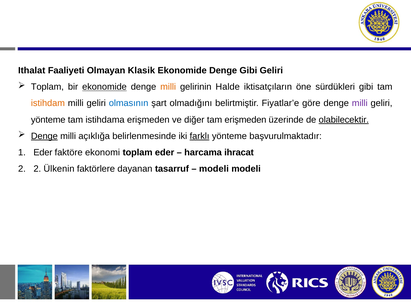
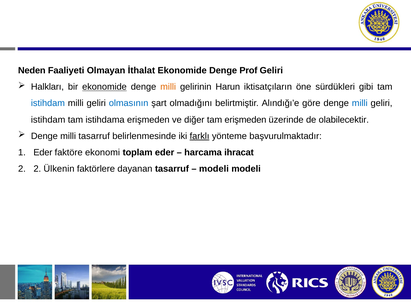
Ithalat: Ithalat -> Neden
Klasik: Klasik -> İthalat
Denge Gibi: Gibi -> Prof
Toplam at (47, 87): Toplam -> Halkları
Halde: Halde -> Harun
istihdam at (48, 103) colour: orange -> blue
Fiyatlar’e: Fiyatlar’e -> Alındığı’e
milli at (360, 103) colour: purple -> blue
yönteme at (48, 120): yönteme -> istihdam
olabilecektir underline: present -> none
Denge at (44, 136) underline: present -> none
milli açıklığa: açıklığa -> tasarruf
